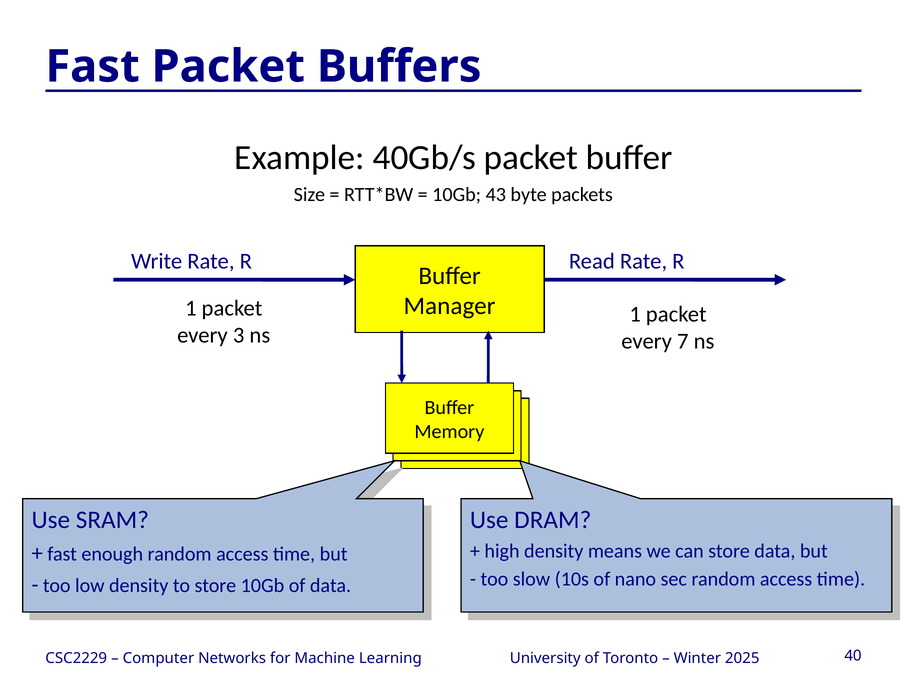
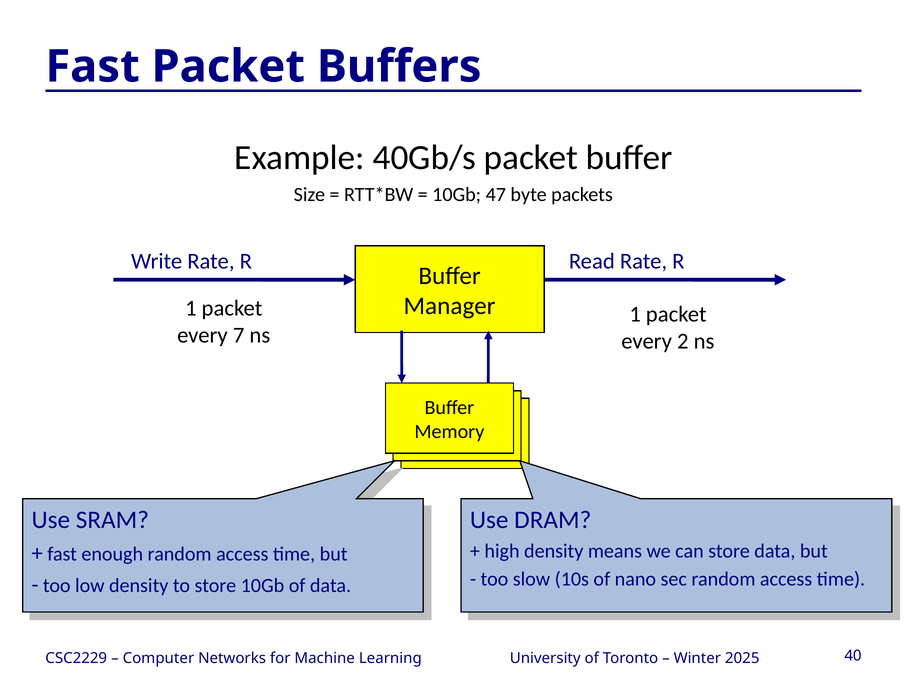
43: 43 -> 47
3: 3 -> 7
7: 7 -> 2
